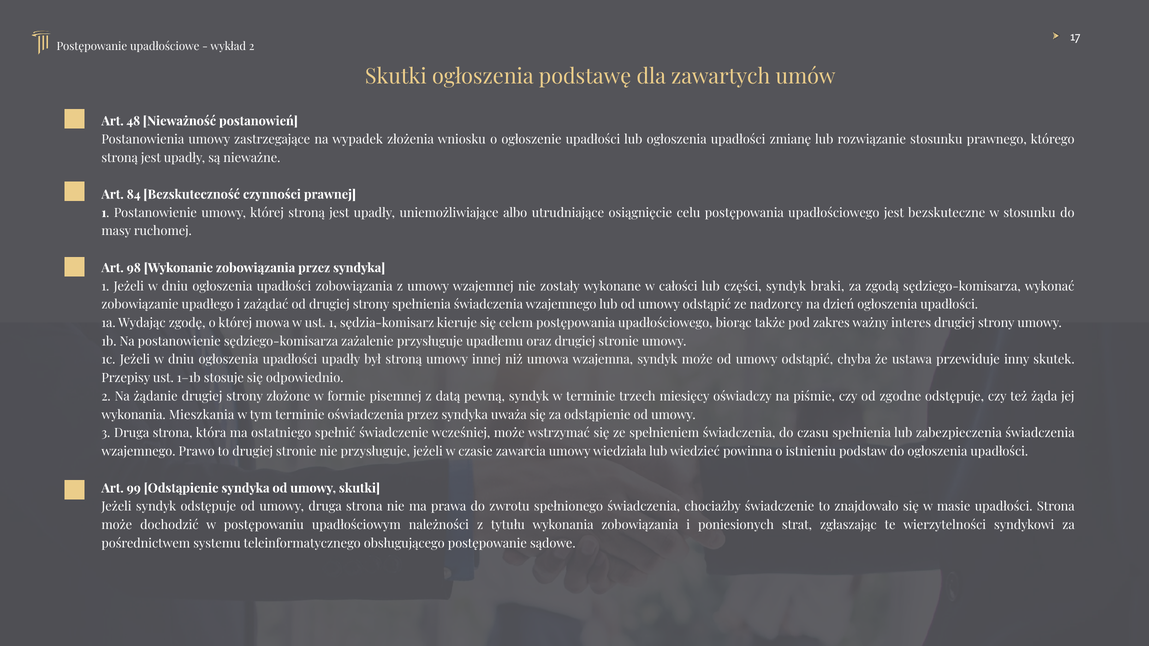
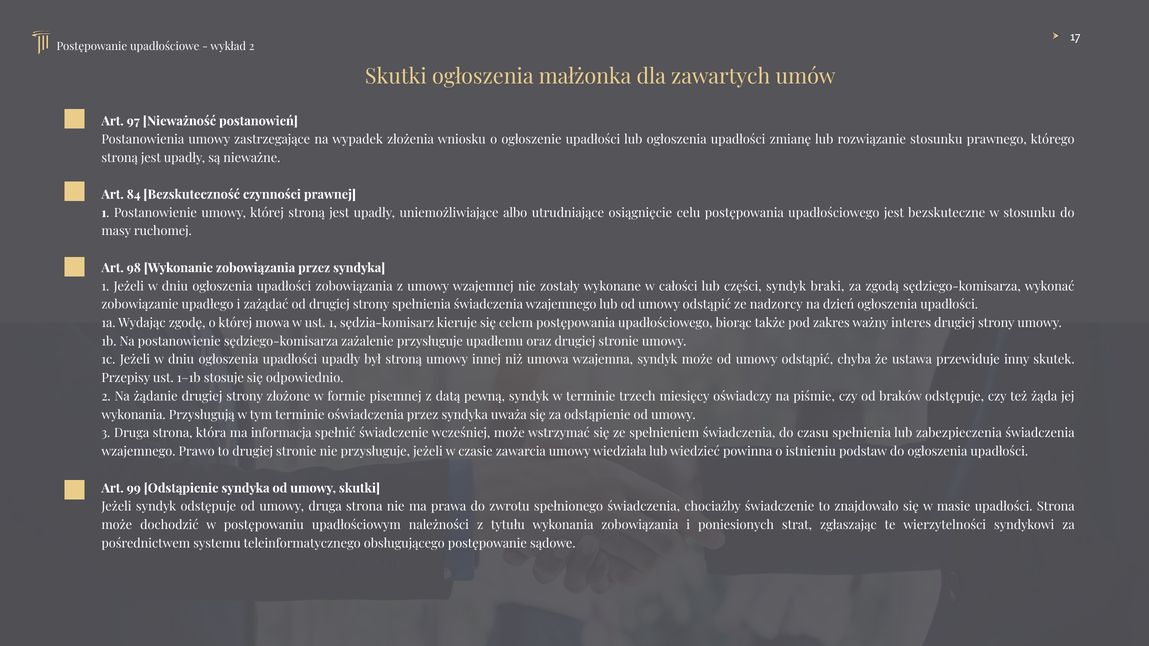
podstawę: podstawę -> małżonka
48: 48 -> 97
zgodne: zgodne -> braków
Mieszkania: Mieszkania -> Przysługują
ostatniego: ostatniego -> informacja
